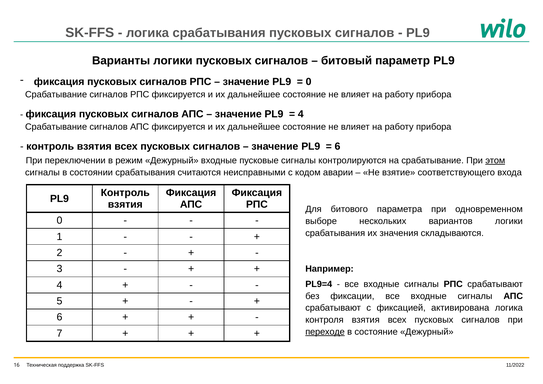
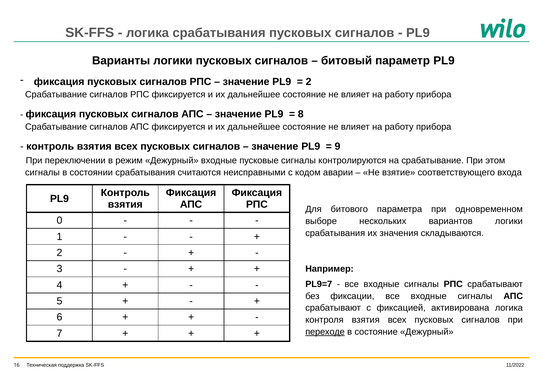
0 at (309, 82): 0 -> 2
4 at (301, 114): 4 -> 8
6 at (338, 146): 6 -> 9
этом underline: present -> none
PL9=4: PL9=4 -> PL9=7
